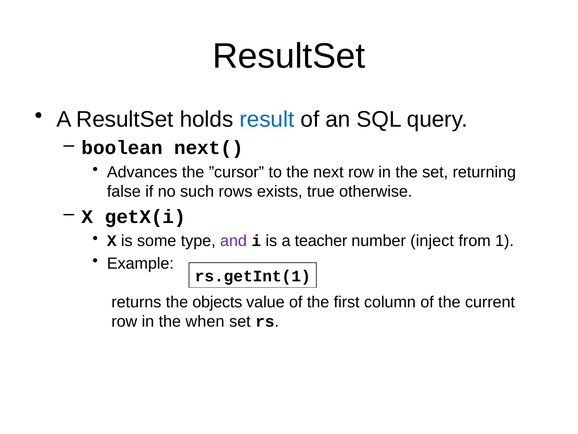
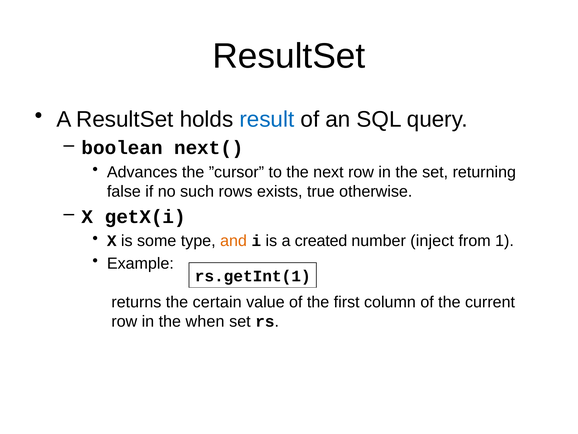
and colour: purple -> orange
teacher: teacher -> created
objects: objects -> certain
